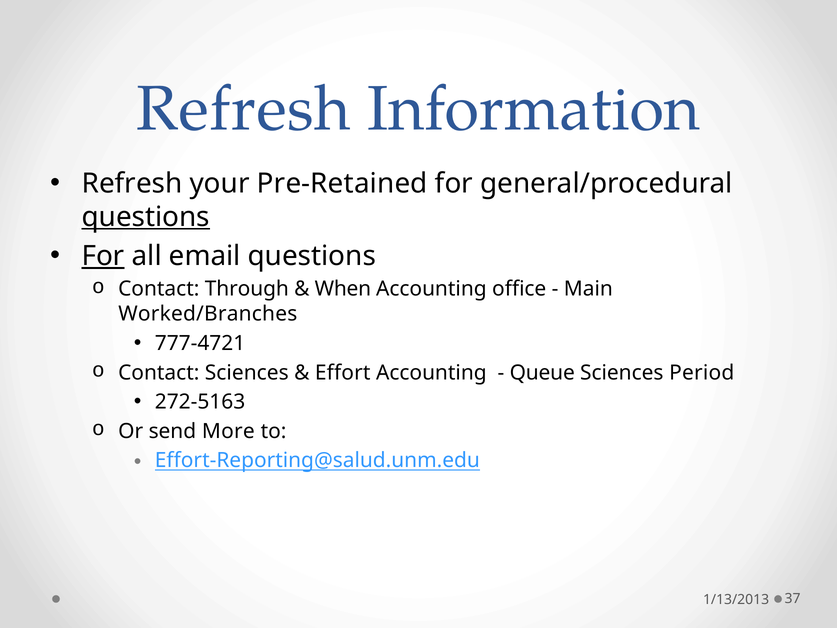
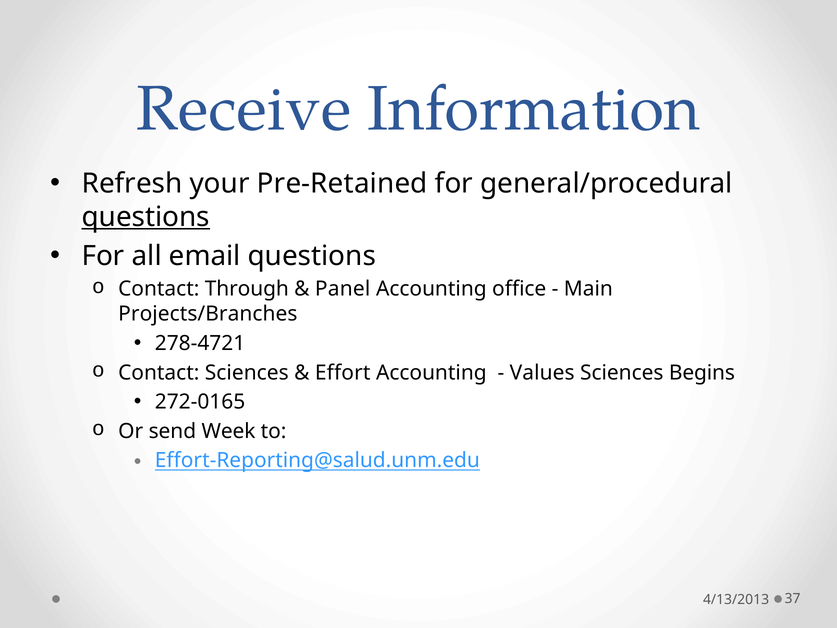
Refresh at (244, 109): Refresh -> Receive
For at (103, 256) underline: present -> none
When: When -> Panel
Worked/Branches: Worked/Branches -> Projects/Branches
777-4721: 777-4721 -> 278-4721
Queue: Queue -> Values
Period: Period -> Begins
272-5163: 272-5163 -> 272-0165
More: More -> Week
1/13/2013: 1/13/2013 -> 4/13/2013
